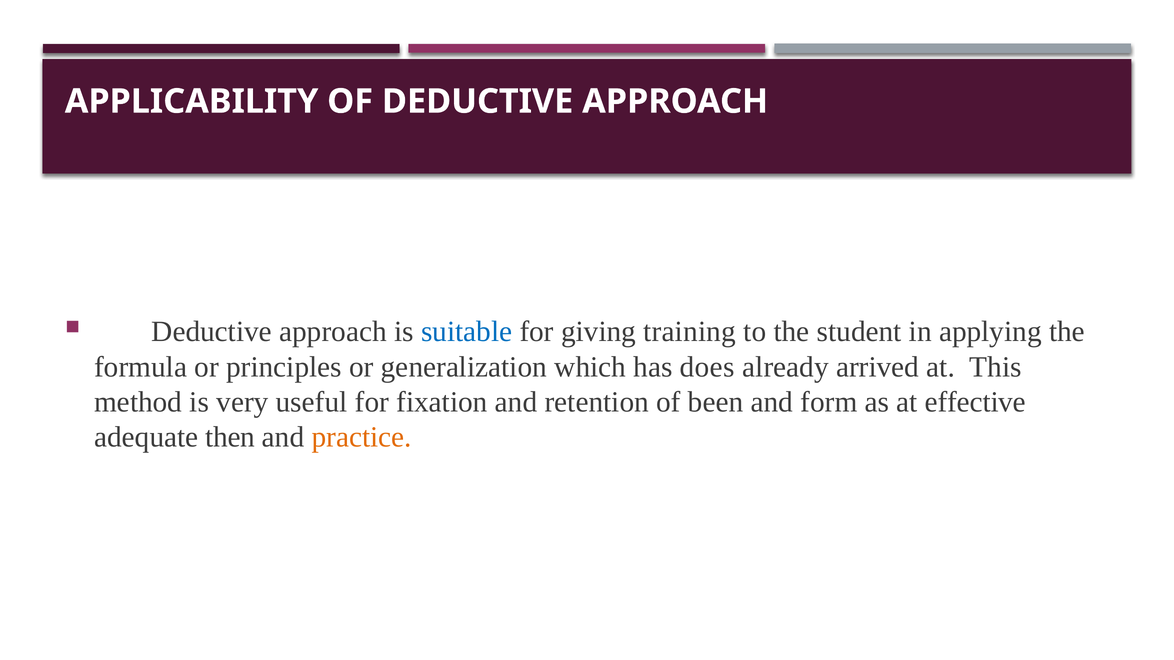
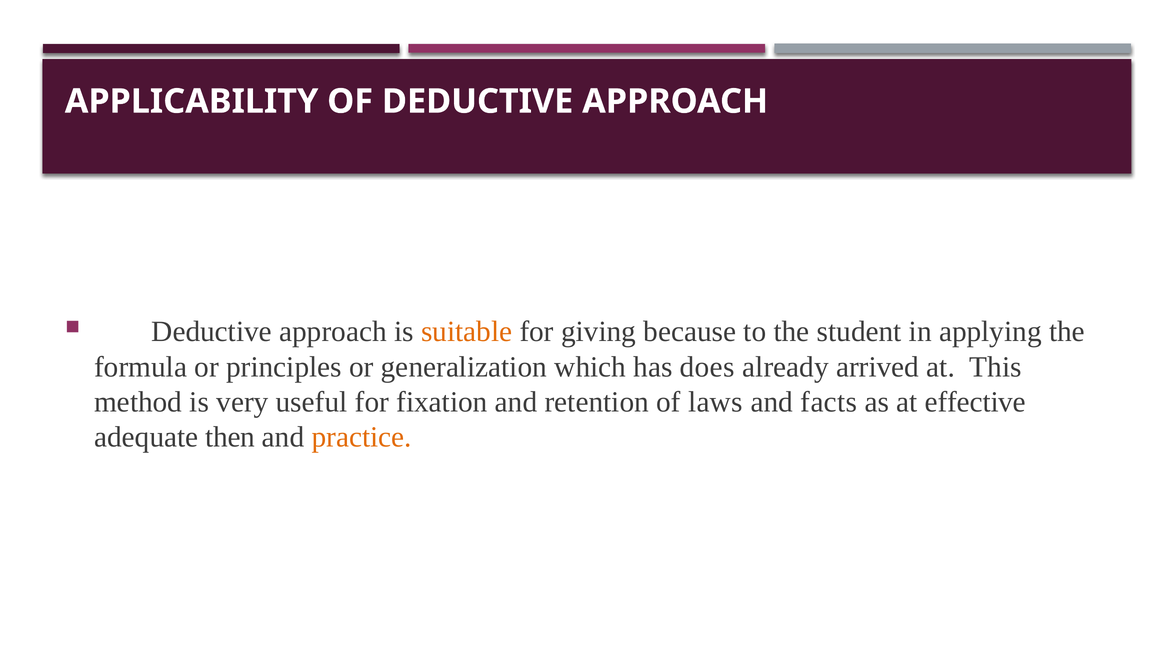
suitable colour: blue -> orange
training: training -> because
been: been -> laws
form: form -> facts
